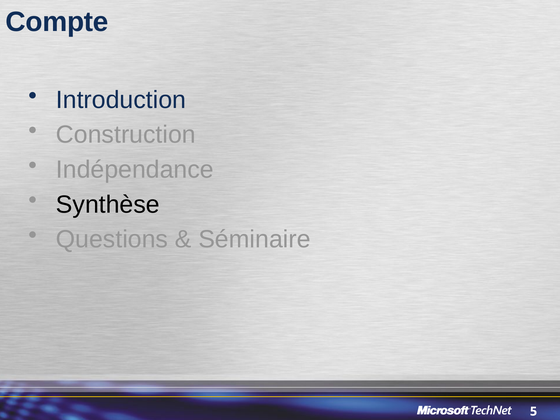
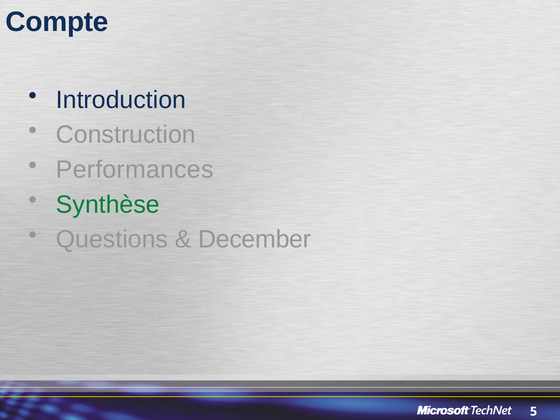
Indépendance: Indépendance -> Performances
Synthèse colour: black -> green
Séminaire: Séminaire -> December
